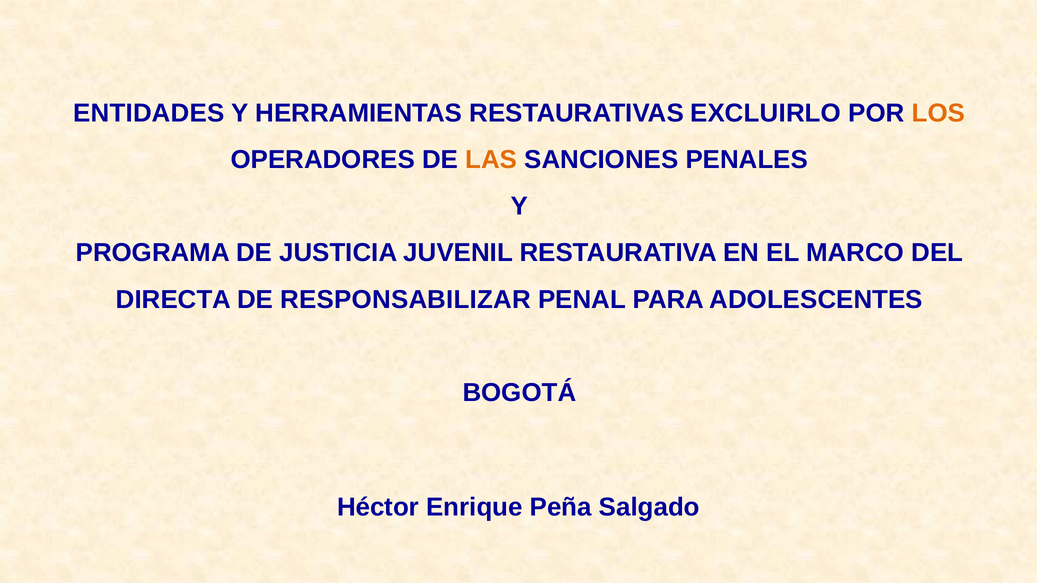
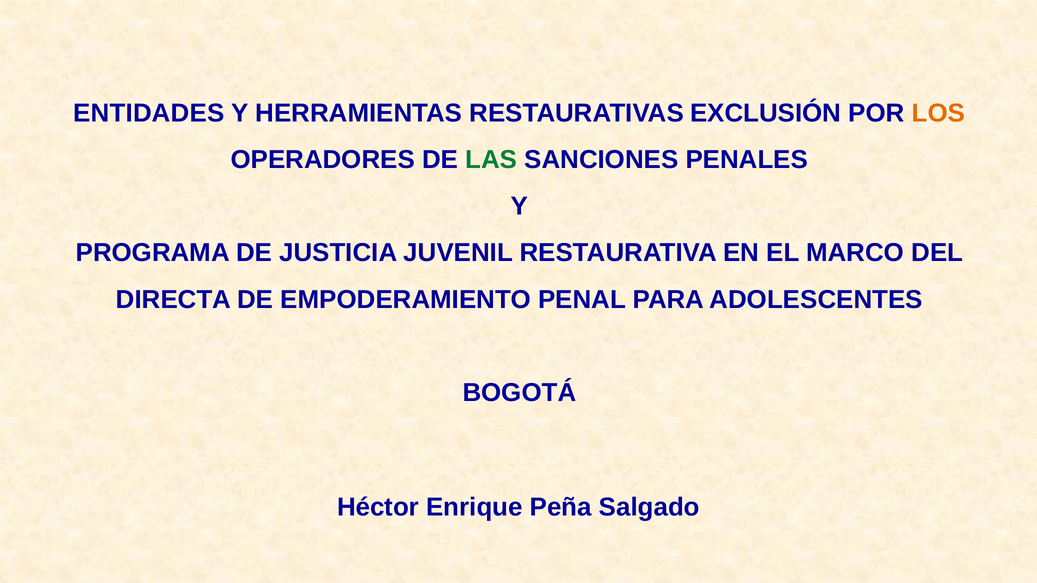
EXCLUIRLO: EXCLUIRLO -> EXCLUSIÓN
LAS colour: orange -> green
RESPONSABILIZAR: RESPONSABILIZAR -> EMPODERAMIENTO
